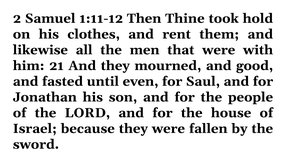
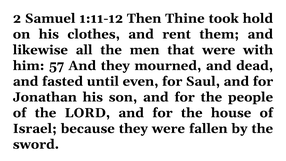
21: 21 -> 57
good: good -> dead
